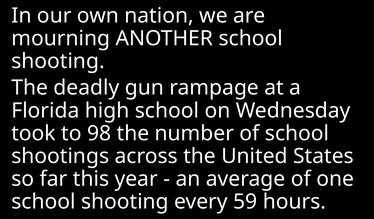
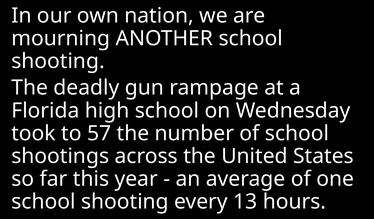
98: 98 -> 57
59: 59 -> 13
